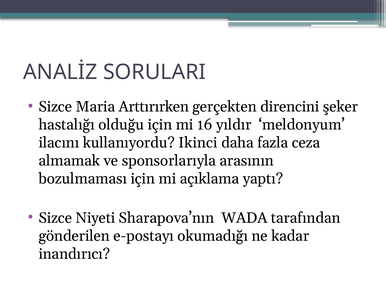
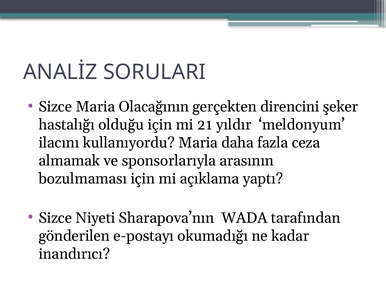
Arttırırken: Arttırırken -> Olacağının
16: 16 -> 21
kullanıyordu Ikinci: Ikinci -> Maria
